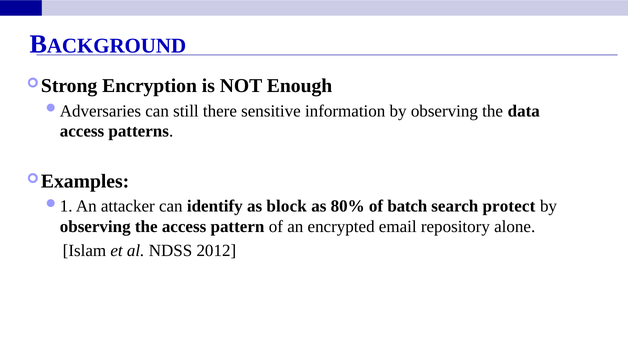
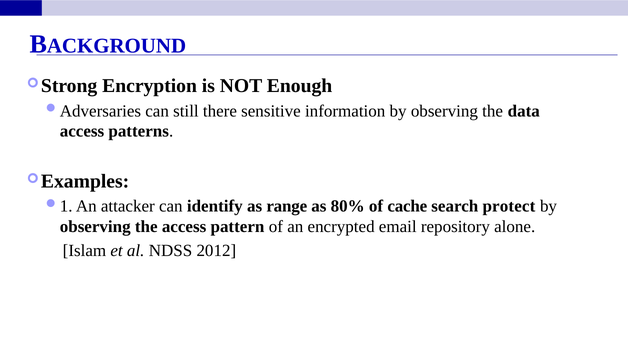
block: block -> range
batch: batch -> cache
